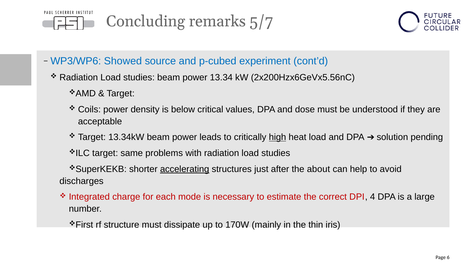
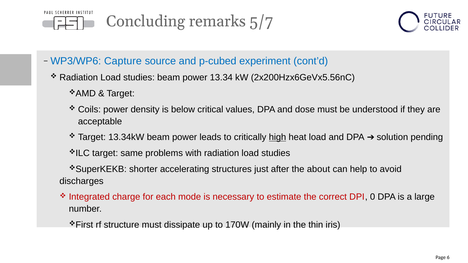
Showed: Showed -> Capture
accelerating underline: present -> none
4: 4 -> 0
